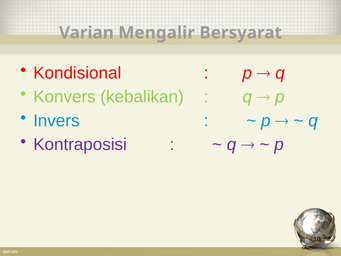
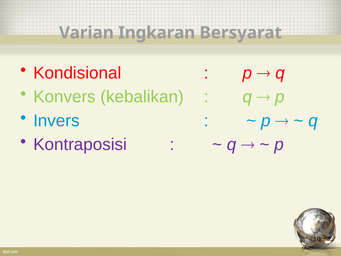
Mengalir: Mengalir -> Ingkaran
